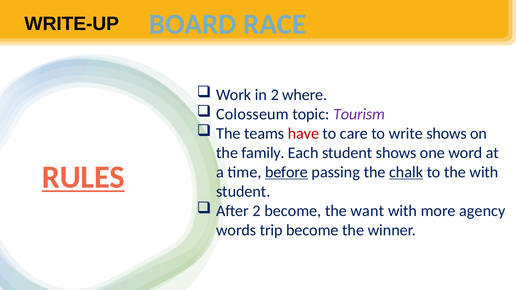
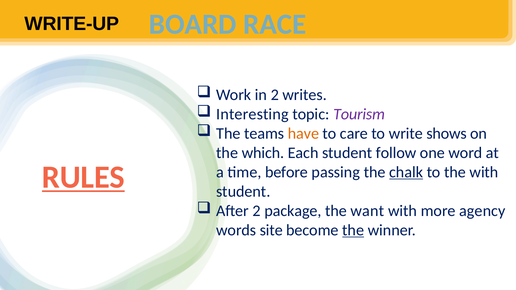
where: where -> writes
Colosseum: Colosseum -> Interesting
have colour: red -> orange
family: family -> which
student shows: shows -> follow
before underline: present -> none
2 become: become -> package
trip: trip -> site
the at (353, 230) underline: none -> present
